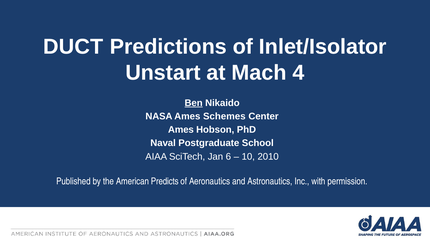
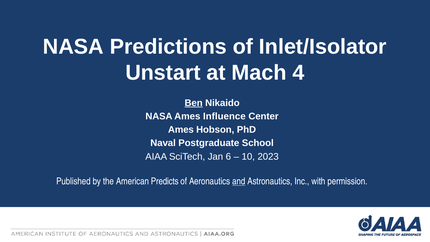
DUCT at (73, 47): DUCT -> NASA
Schemes: Schemes -> Influence
2010: 2010 -> 2023
and underline: none -> present
